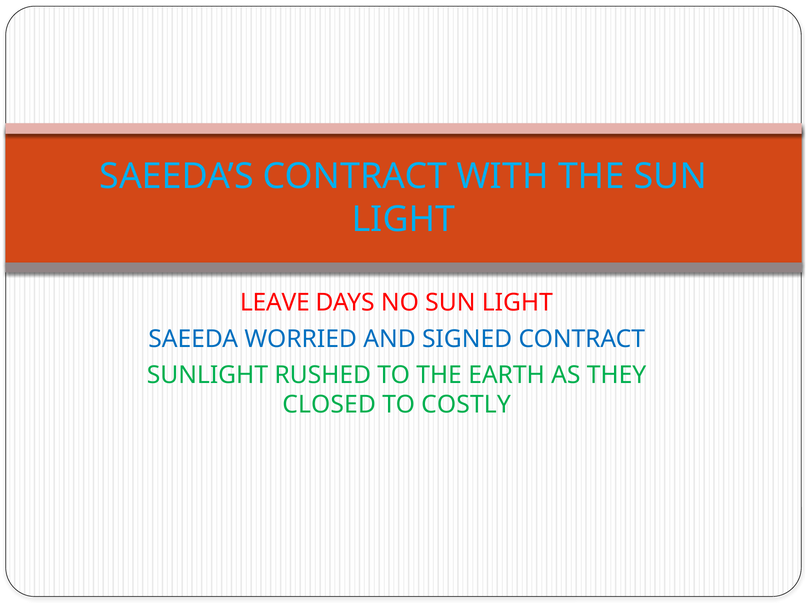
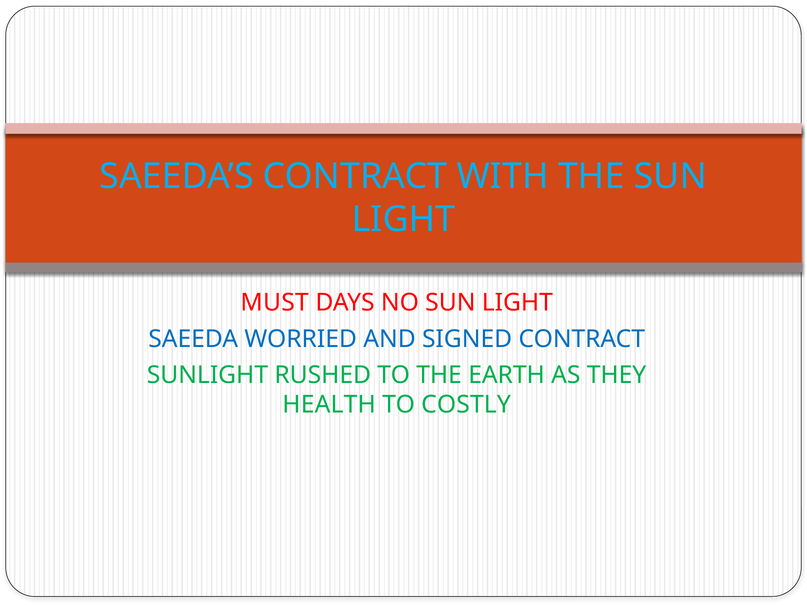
LEAVE: LEAVE -> MUST
CLOSED: CLOSED -> HEALTH
